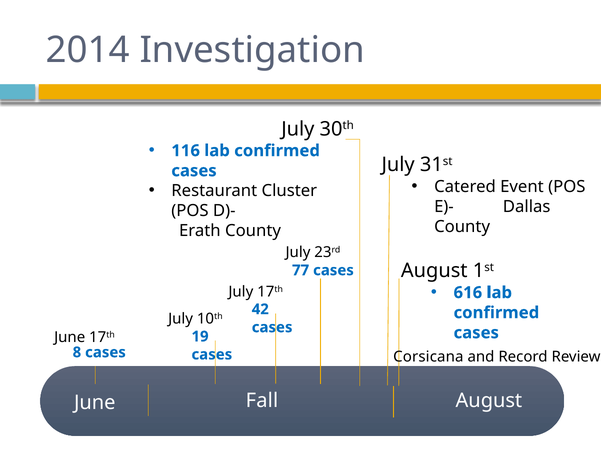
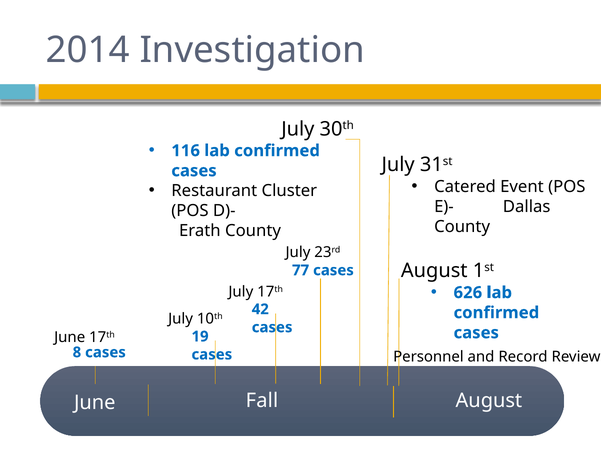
616: 616 -> 626
Corsicana: Corsicana -> Personnel
